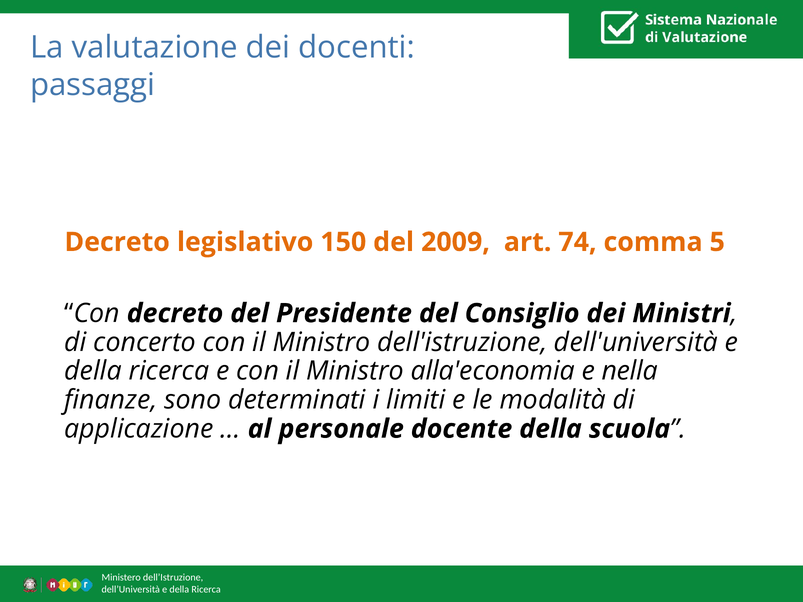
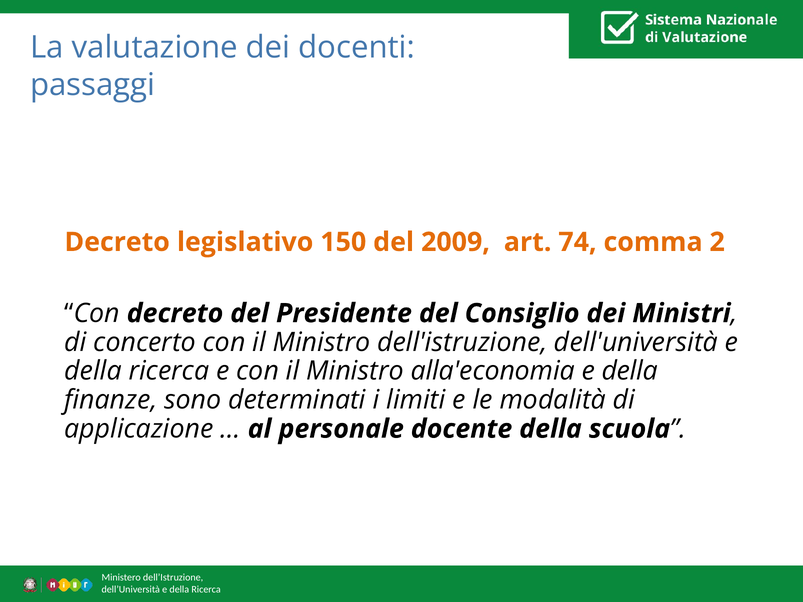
5: 5 -> 2
nella at (630, 371): nella -> della
